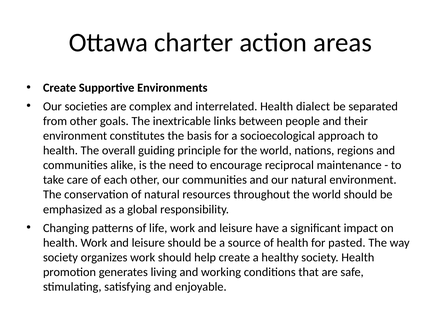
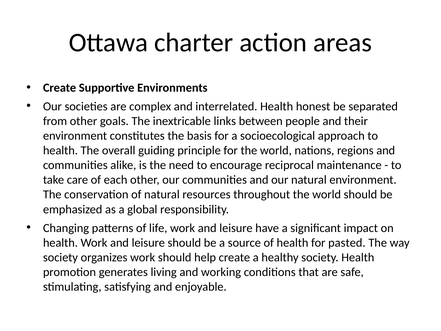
dialect: dialect -> honest
